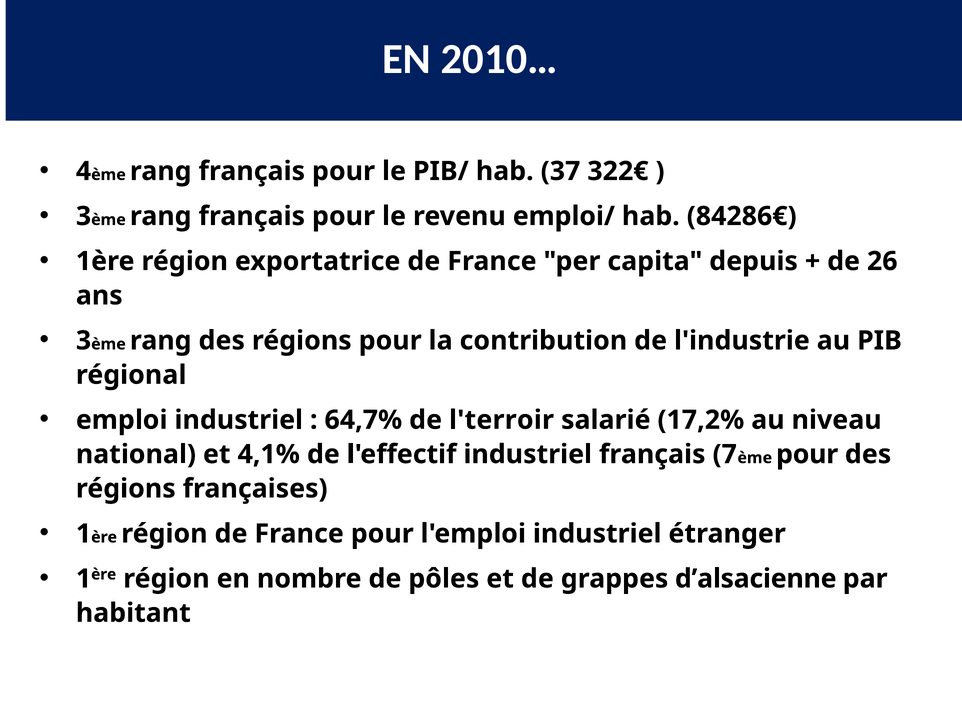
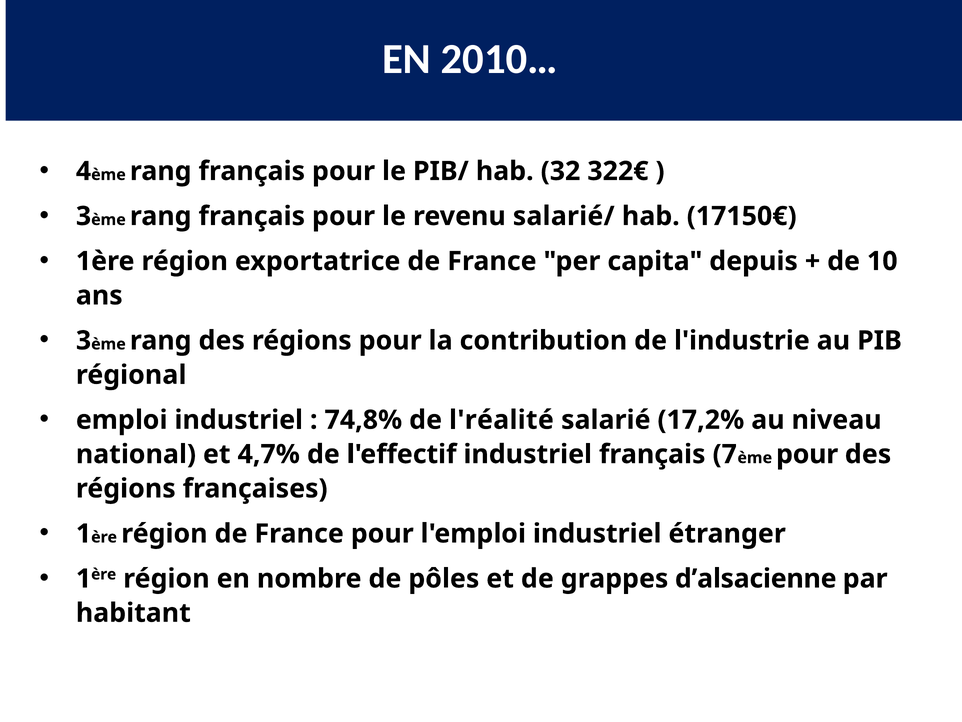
37: 37 -> 32
emploi/: emploi/ -> salarié/
84286€: 84286€ -> 17150€
26: 26 -> 10
64,7%: 64,7% -> 74,8%
l'terroir: l'terroir -> l'réalité
4,1%: 4,1% -> 4,7%
